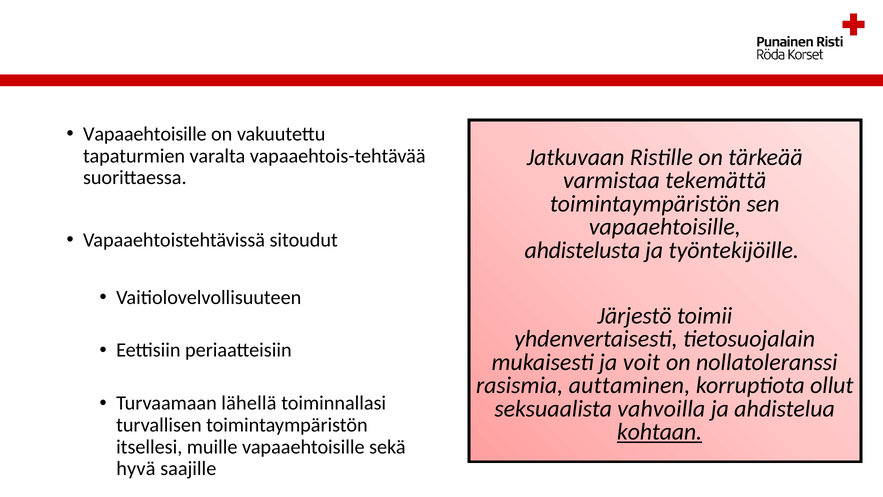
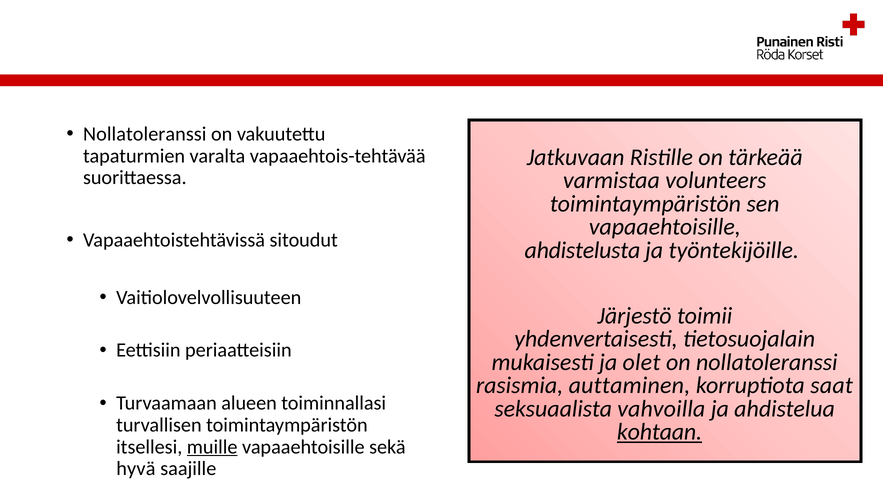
Vapaaehtoisille at (145, 134): Vapaaehtoisille -> Nollatoleranssi
tekemättä: tekemättä -> volunteers
voit: voit -> olet
ollut: ollut -> saat
lähellä: lähellä -> alueen
muille underline: none -> present
